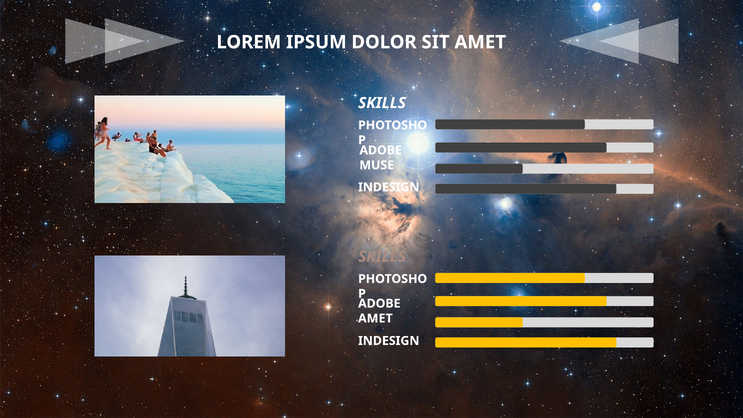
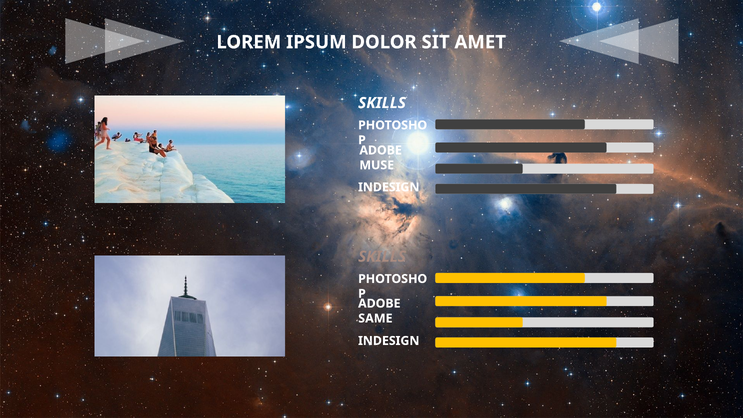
AMET at (375, 318): AMET -> SAME
